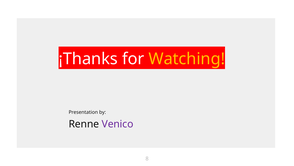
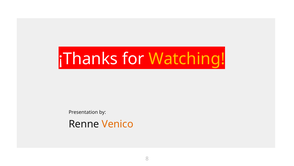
Venico colour: purple -> orange
